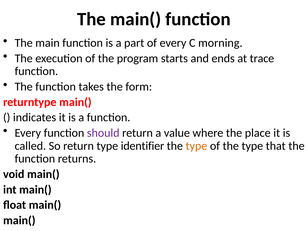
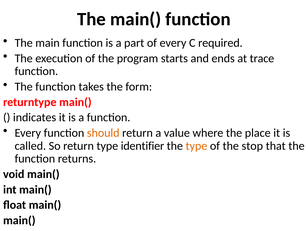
morning: morning -> required
should colour: purple -> orange
of the type: type -> stop
